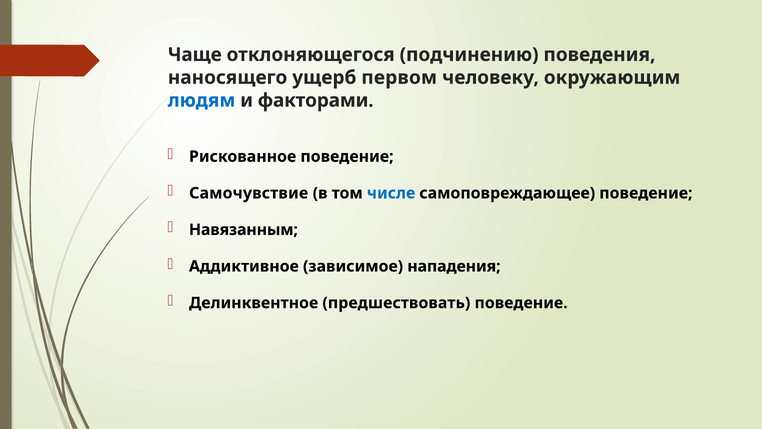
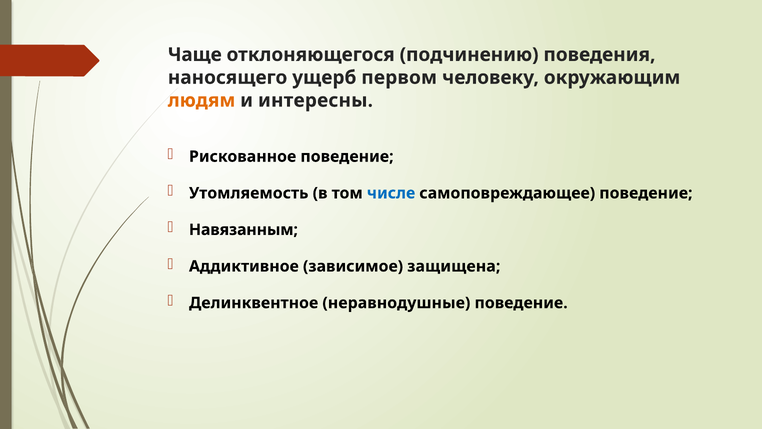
людям colour: blue -> orange
факторами: факторами -> интересны
Самочувствие: Самочувствие -> Утомляемость
нападения: нападения -> защищена
предшествовать: предшествовать -> неравнодушные
